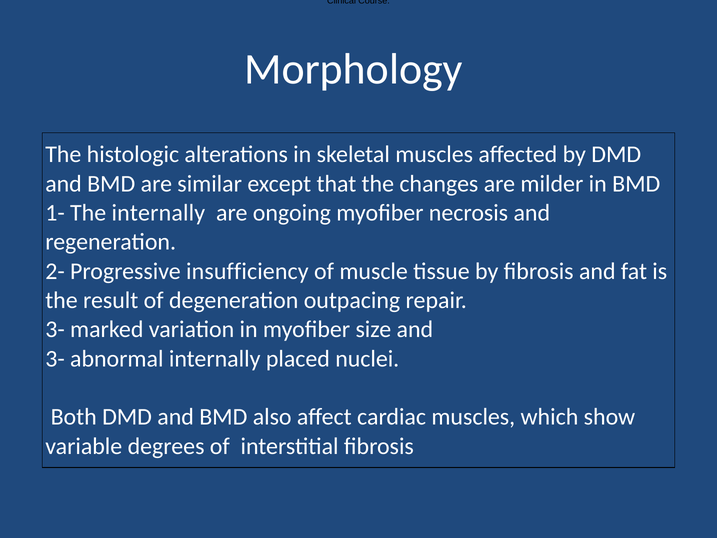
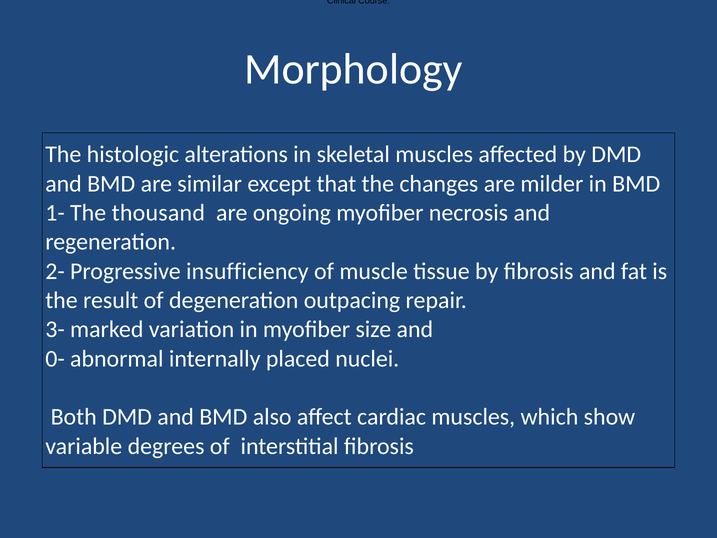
The internally: internally -> thousand
3- at (55, 359): 3- -> 0-
